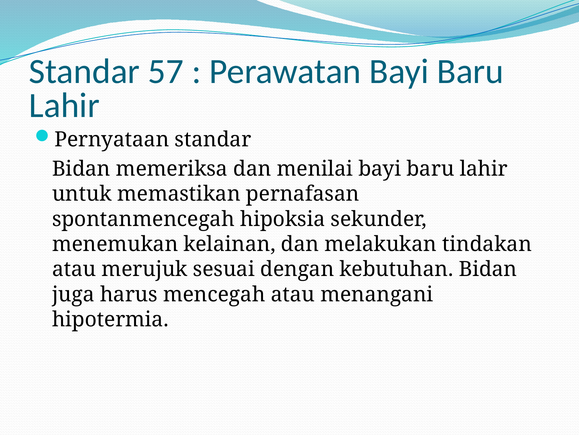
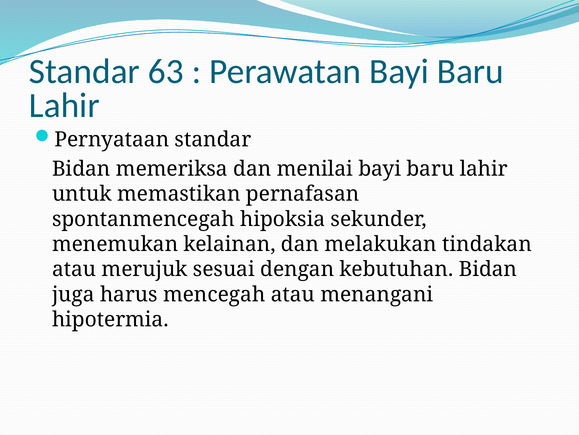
57: 57 -> 63
